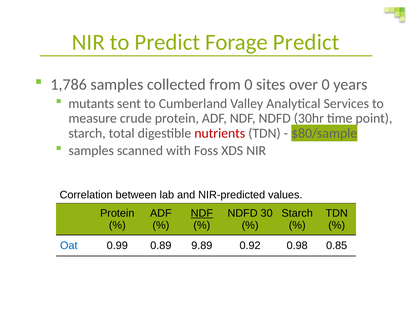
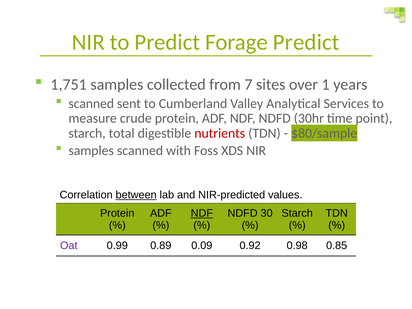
1,786: 1,786 -> 1,751
from 0: 0 -> 7
over 0: 0 -> 1
mutants at (91, 103): mutants -> scanned
between underline: none -> present
Oat colour: blue -> purple
9.89: 9.89 -> 0.09
